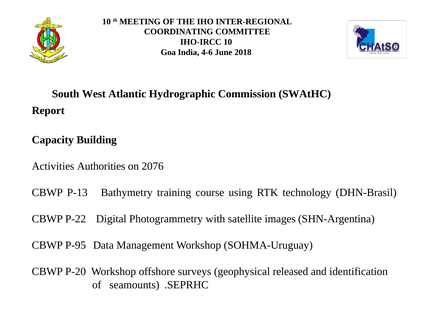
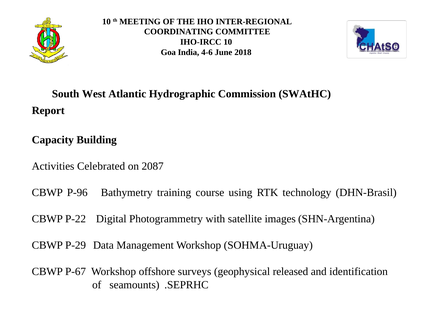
Authorities: Authorities -> Celebrated
2076: 2076 -> 2087
P-13: P-13 -> P-96
P-95: P-95 -> P-29
P-20: P-20 -> P-67
